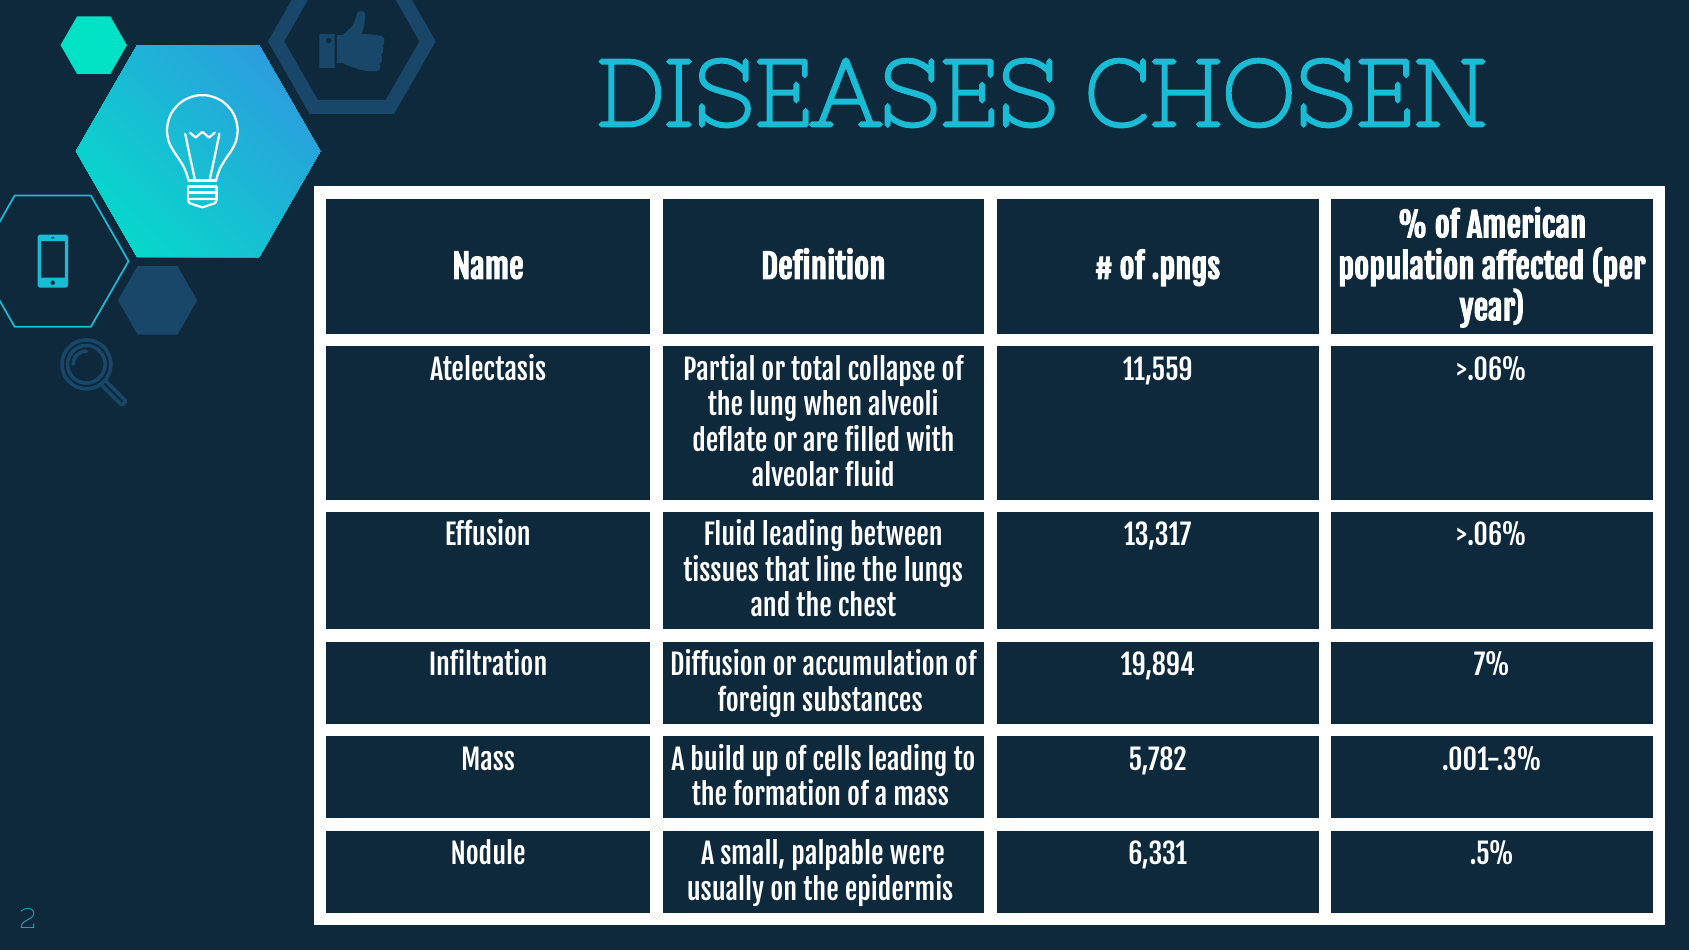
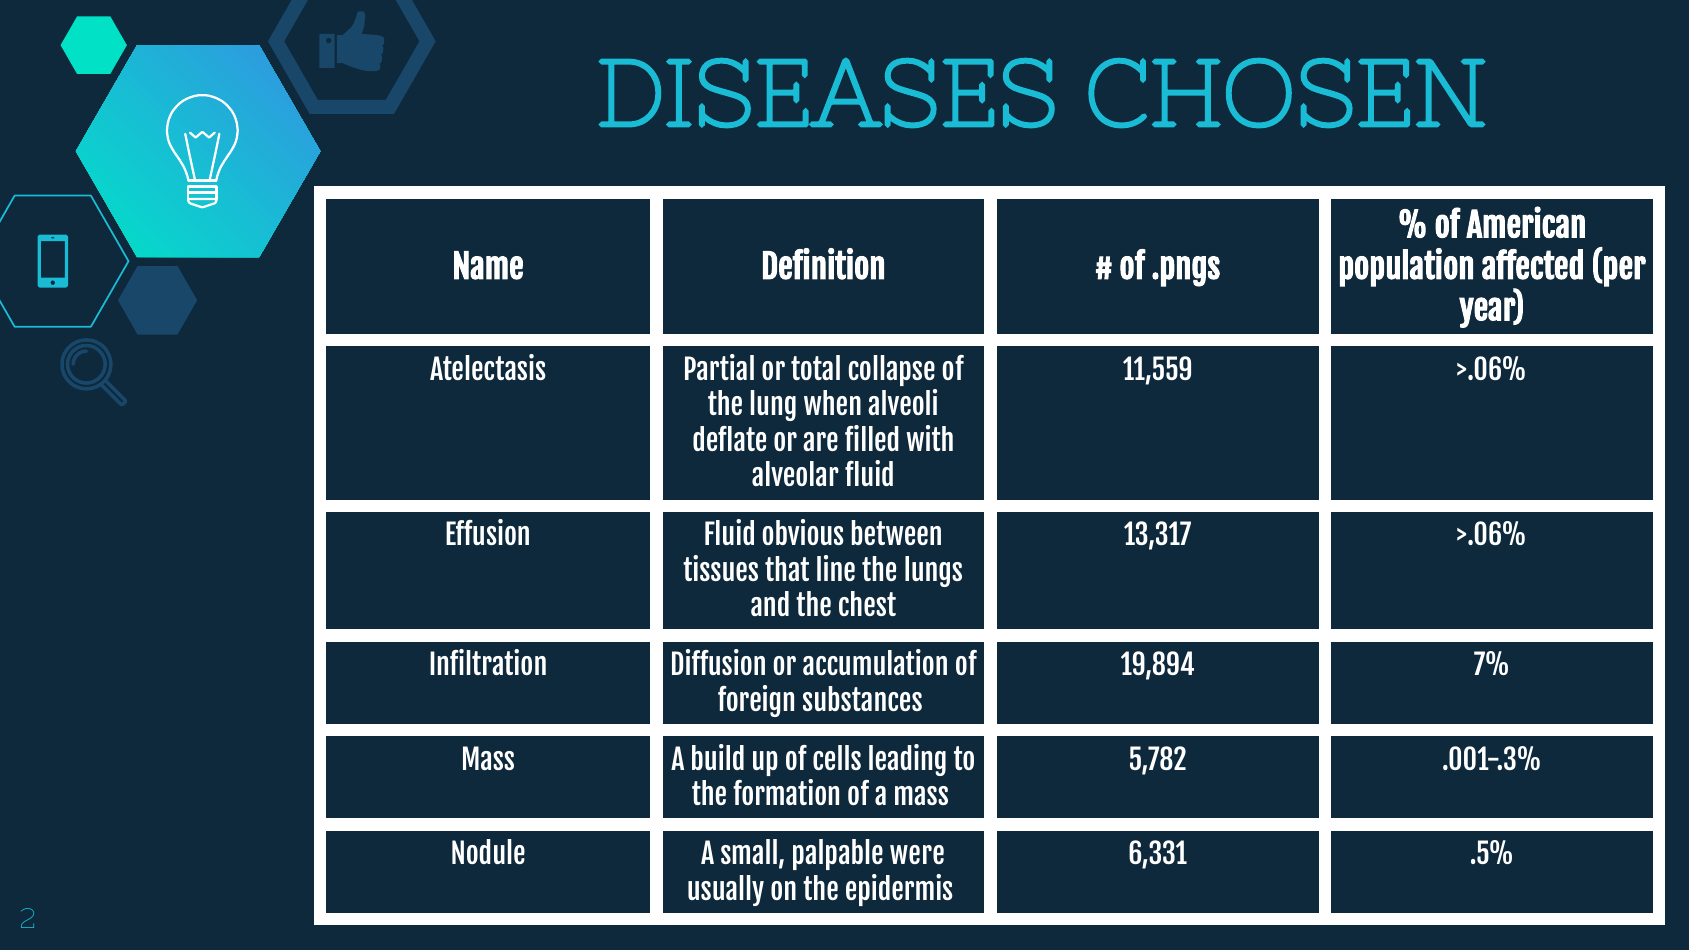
Fluid leading: leading -> obvious
